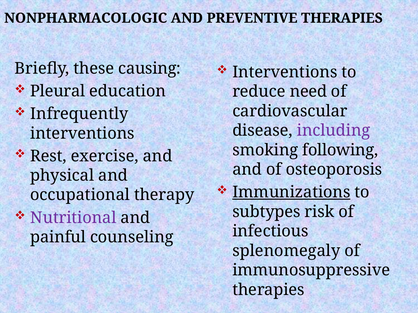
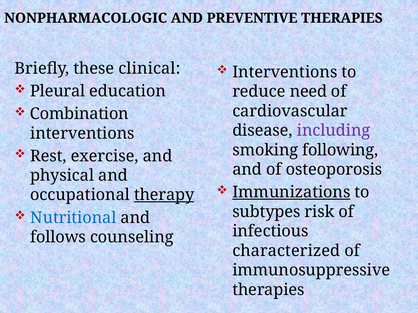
causing: causing -> clinical
Infrequently: Infrequently -> Combination
therapy underline: none -> present
Nutritional colour: purple -> blue
painful: painful -> follows
splenomegaly: splenomegaly -> characterized
